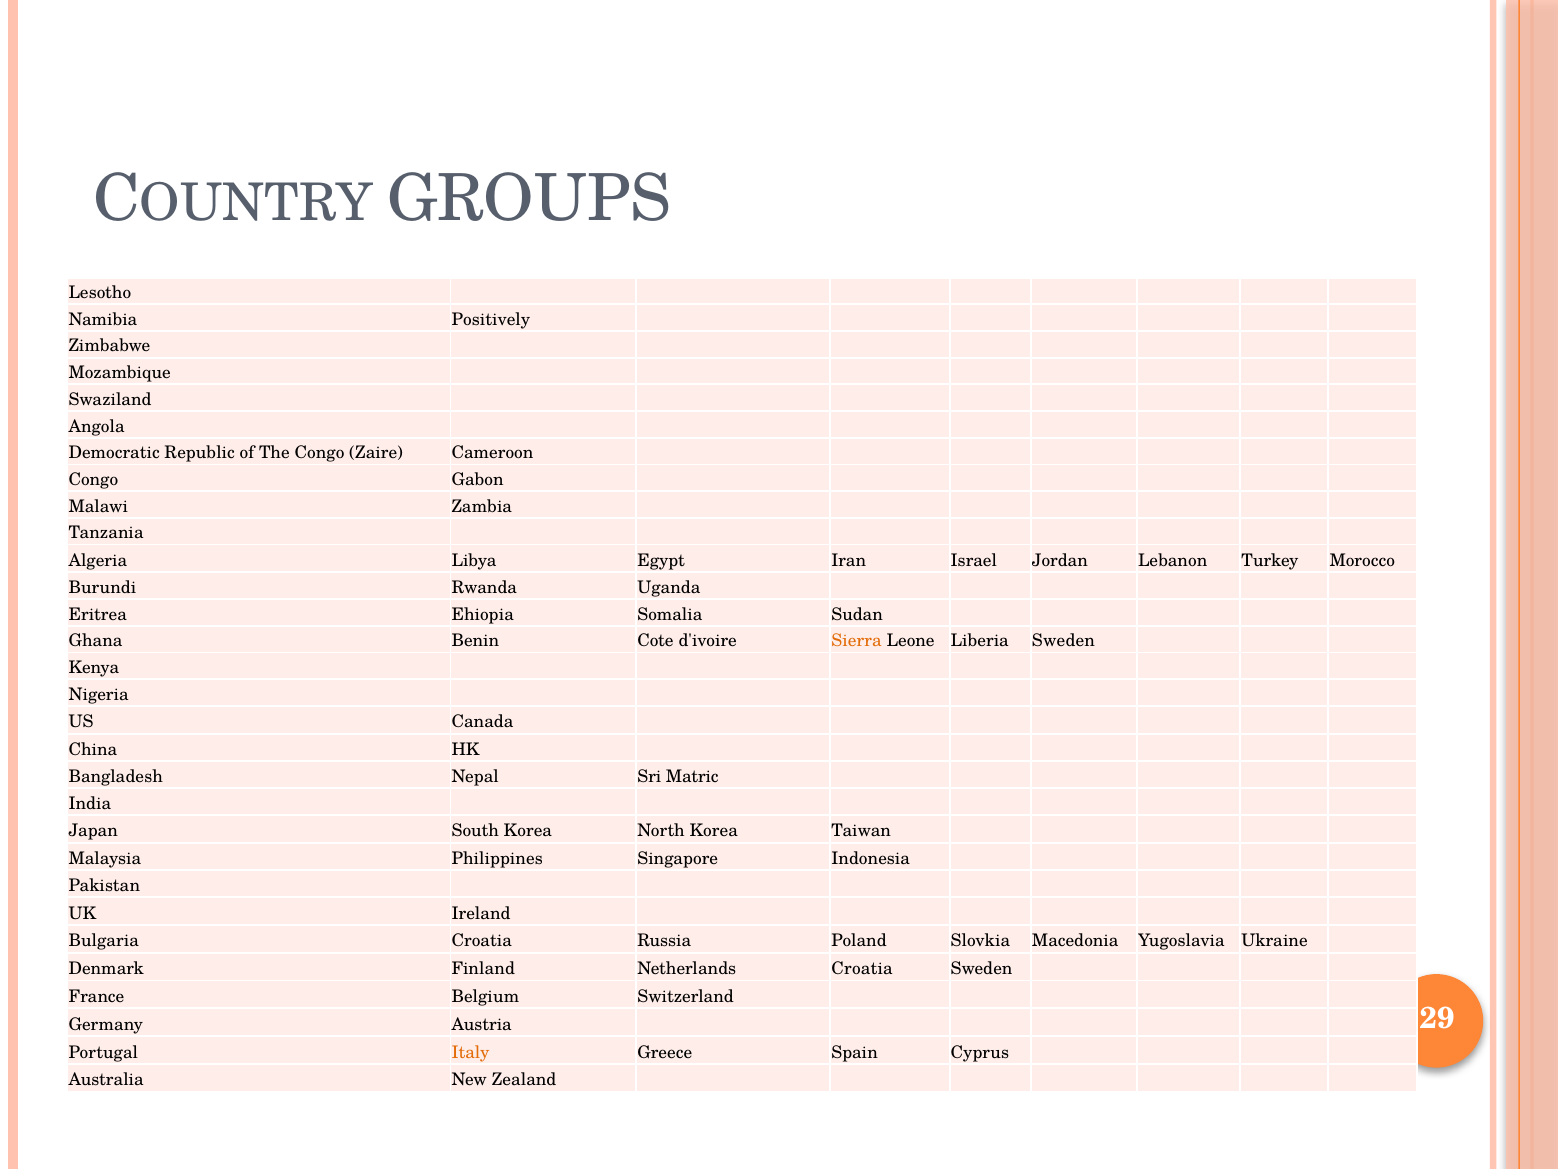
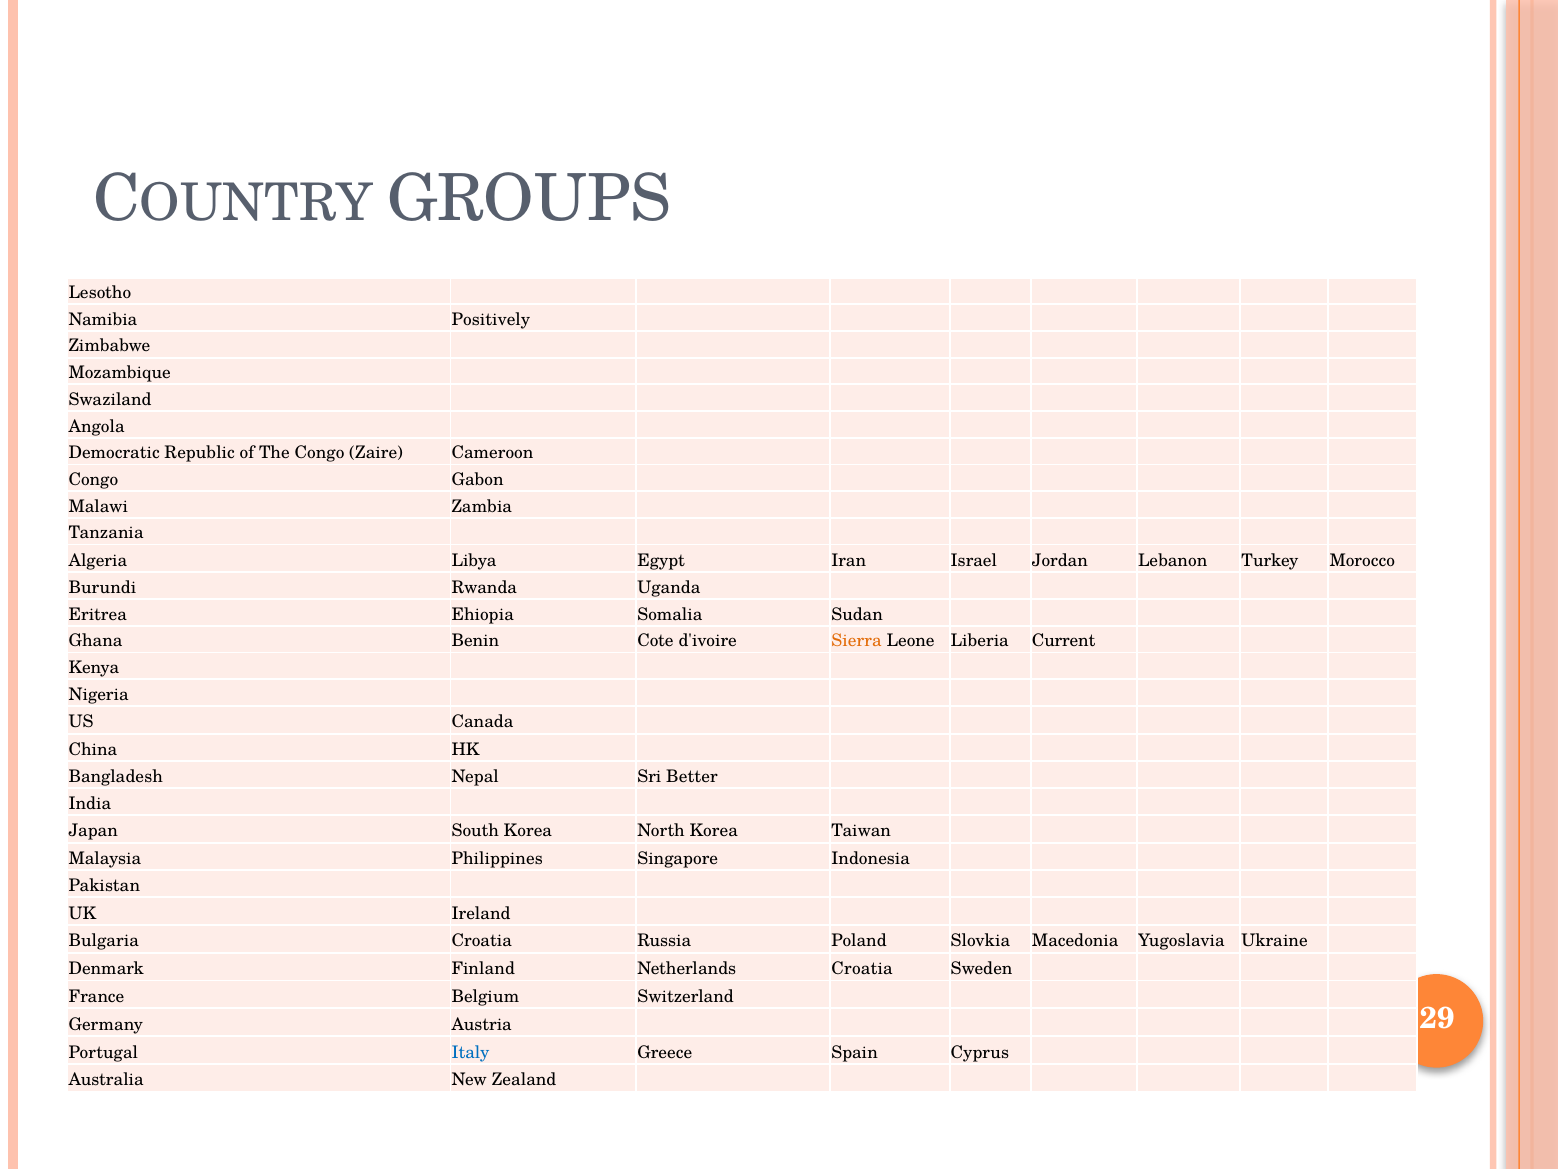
Liberia Sweden: Sweden -> Current
Matric: Matric -> Better
Italy colour: orange -> blue
